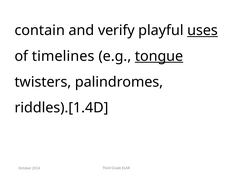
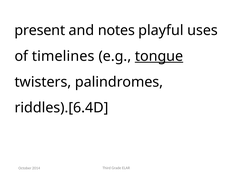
contain: contain -> present
verify: verify -> notes
uses underline: present -> none
riddles).[1.4D: riddles).[1.4D -> riddles).[6.4D
